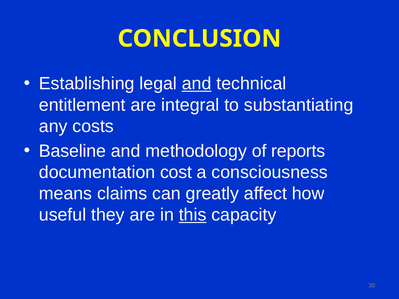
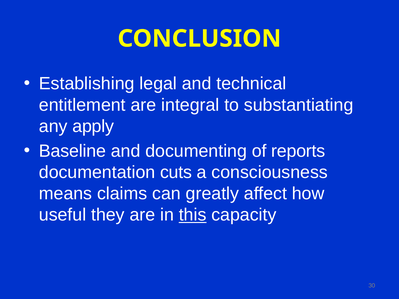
and at (197, 84) underline: present -> none
costs: costs -> apply
methodology: methodology -> documenting
cost: cost -> cuts
